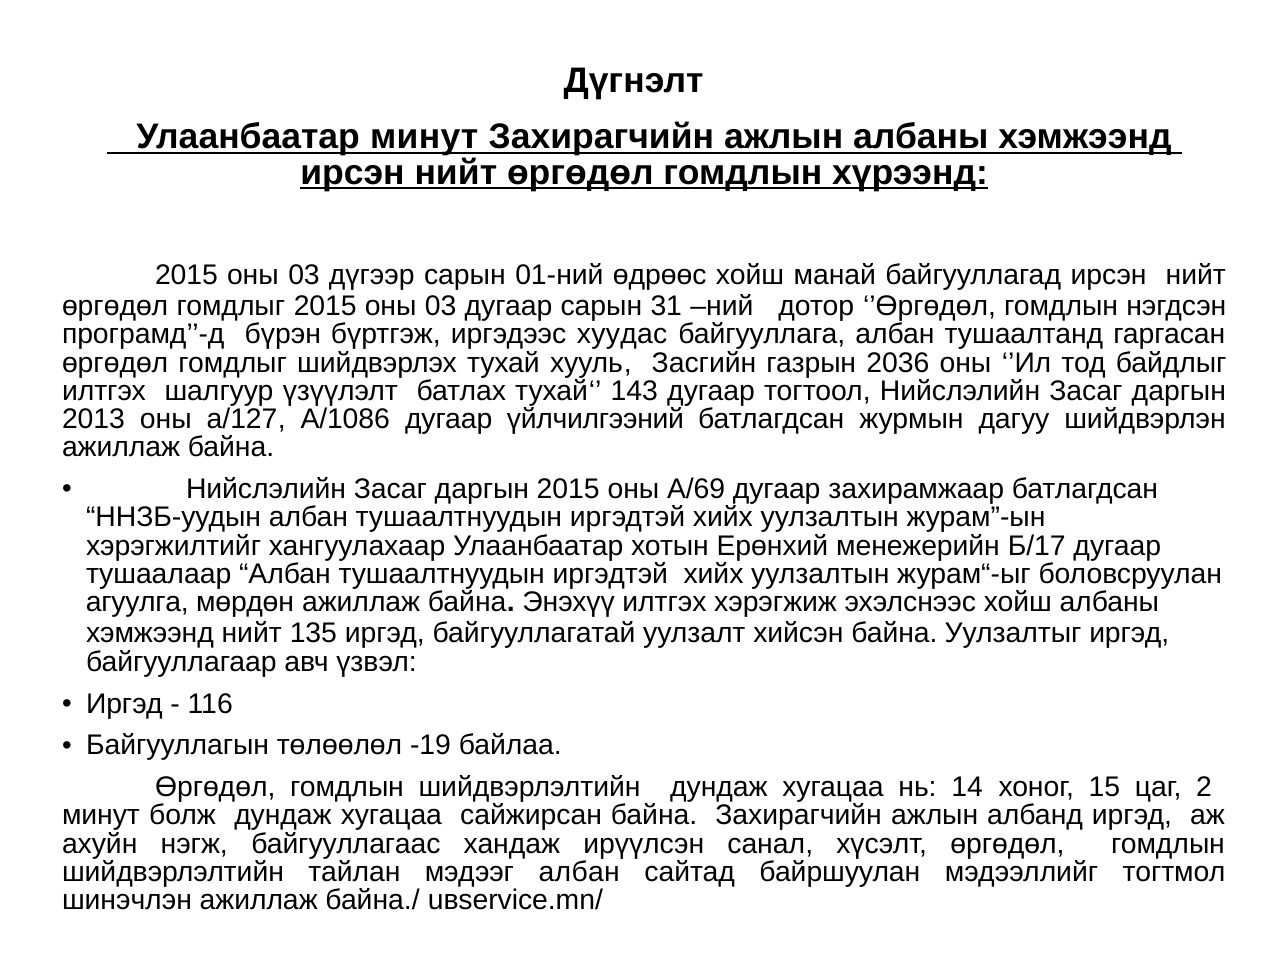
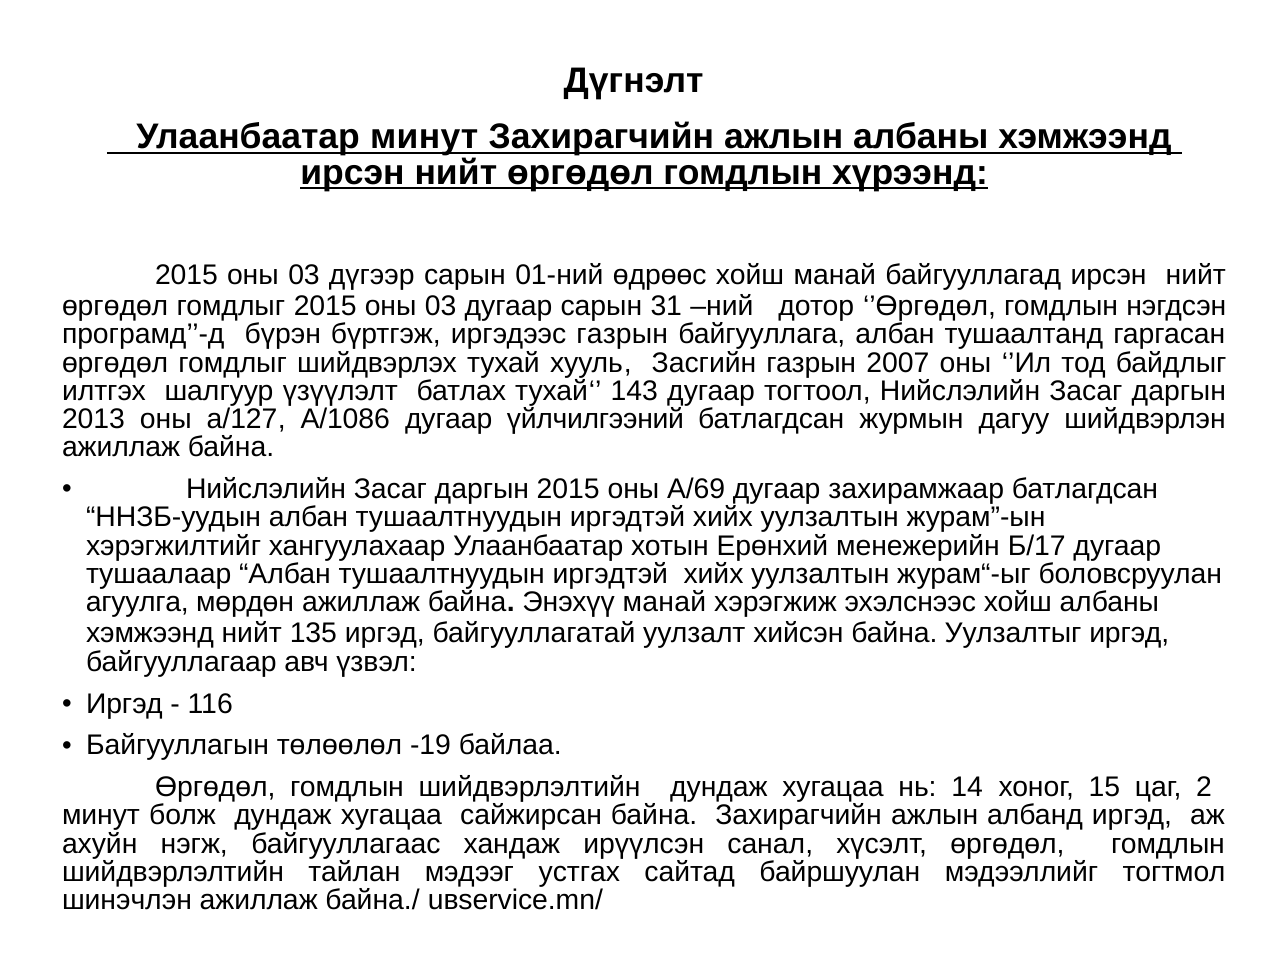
иргэдээс хуудас: хуудас -> газрын
2036: 2036 -> 2007
Энэхүү илтгэх: илтгэх -> манай
мэдээг албан: албан -> устгах
